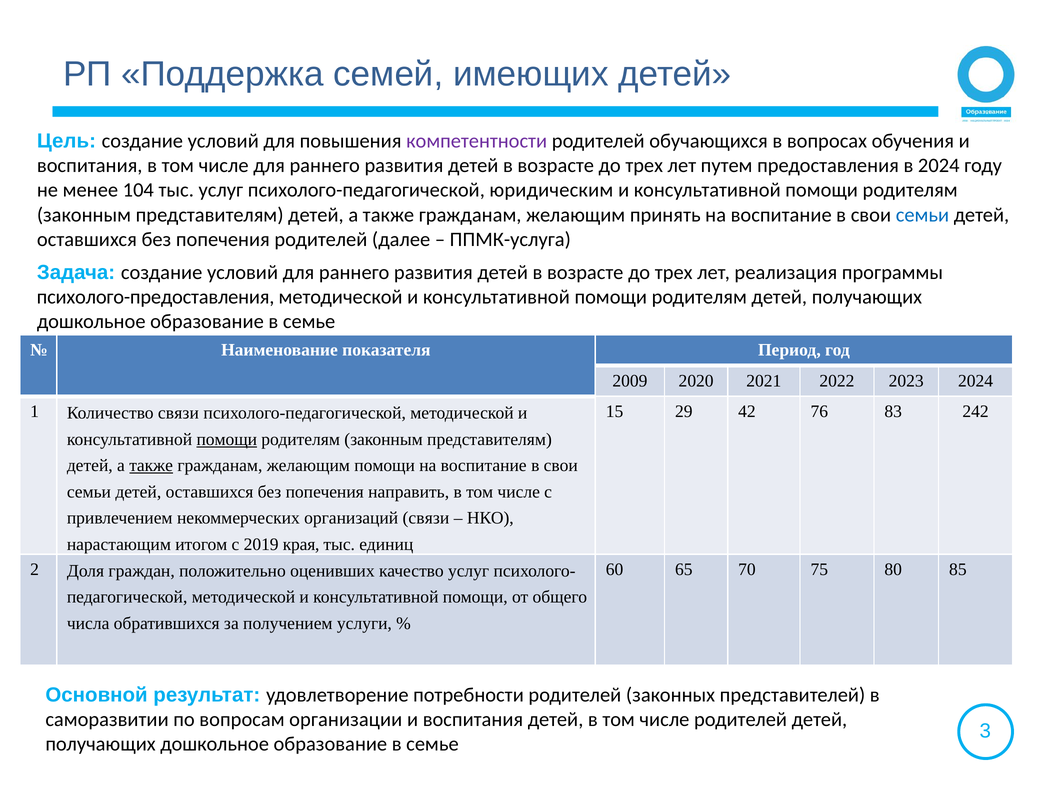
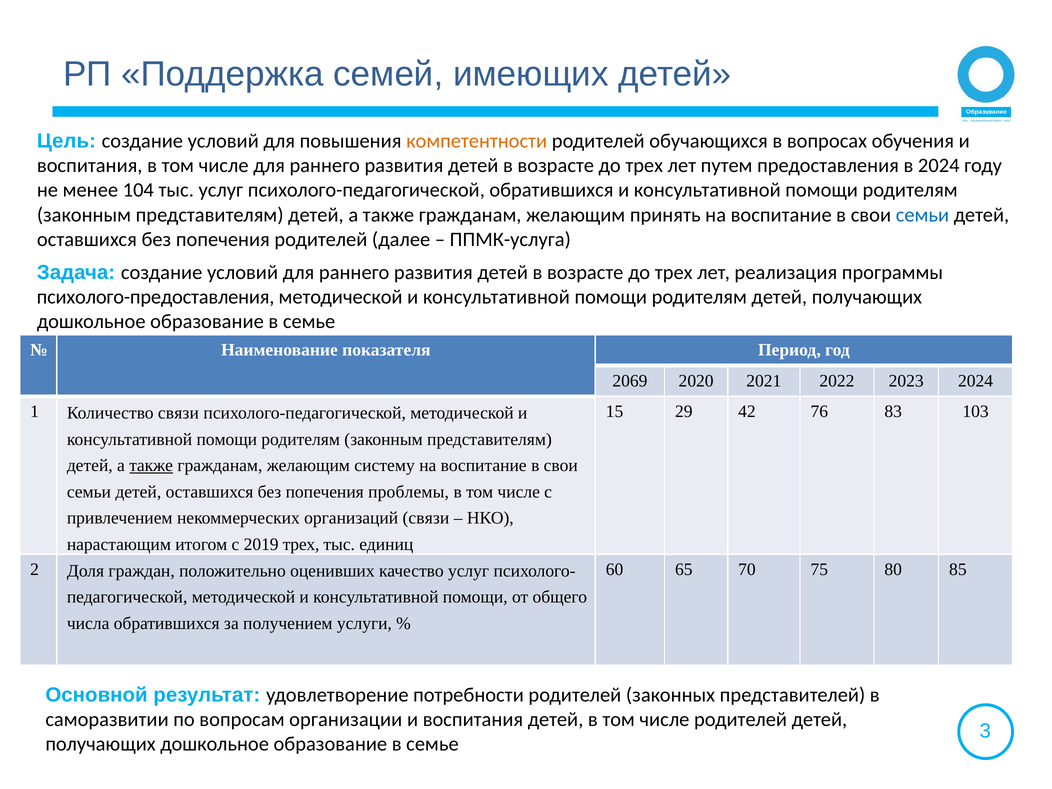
компетентности colour: purple -> orange
психолого-педагогической юридическим: юридическим -> обратившихся
2009: 2009 -> 2069
242: 242 -> 103
помощи at (227, 439) underline: present -> none
желающим помощи: помощи -> систему
направить: направить -> проблемы
2019 края: края -> трех
